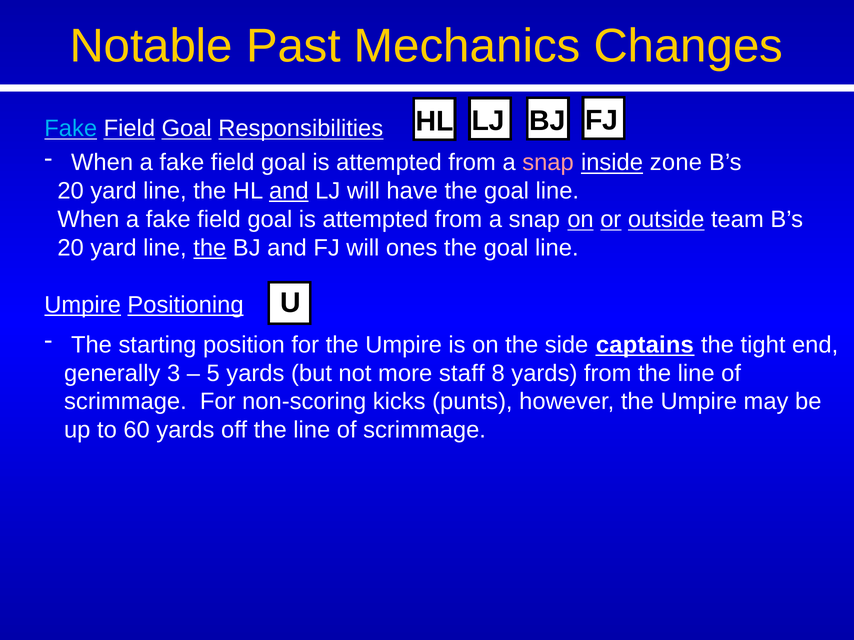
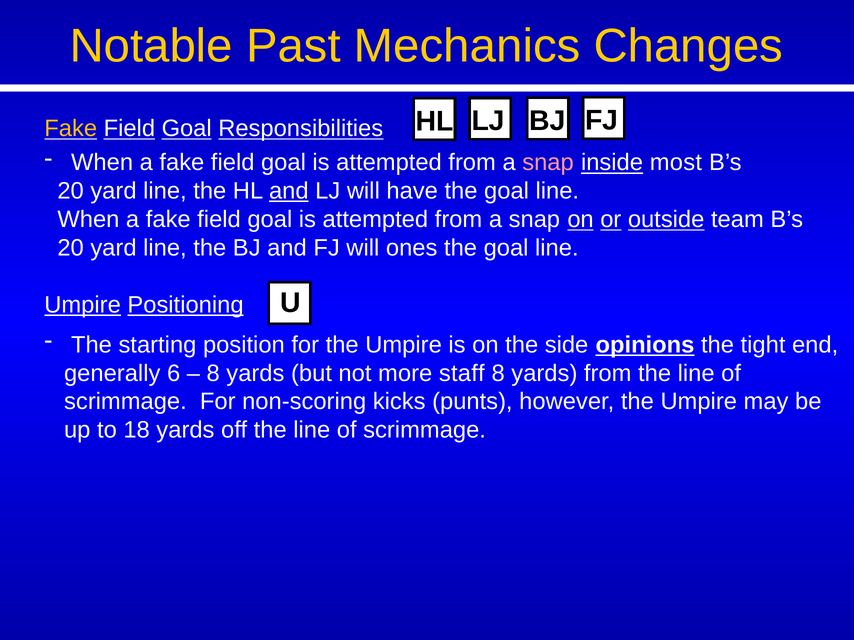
Fake at (71, 129) colour: light blue -> yellow
zone: zone -> most
the at (210, 248) underline: present -> none
captains: captains -> opinions
3: 3 -> 6
5 at (213, 374): 5 -> 8
60: 60 -> 18
